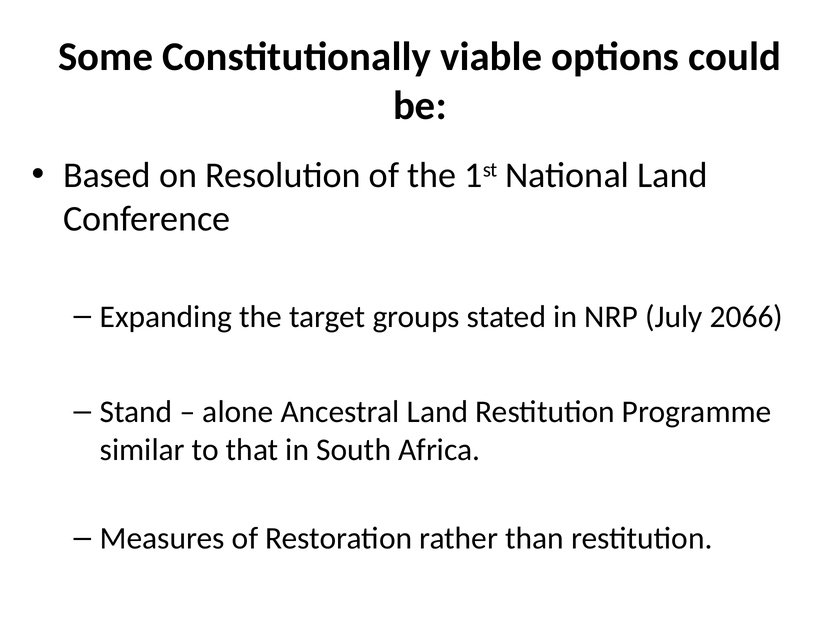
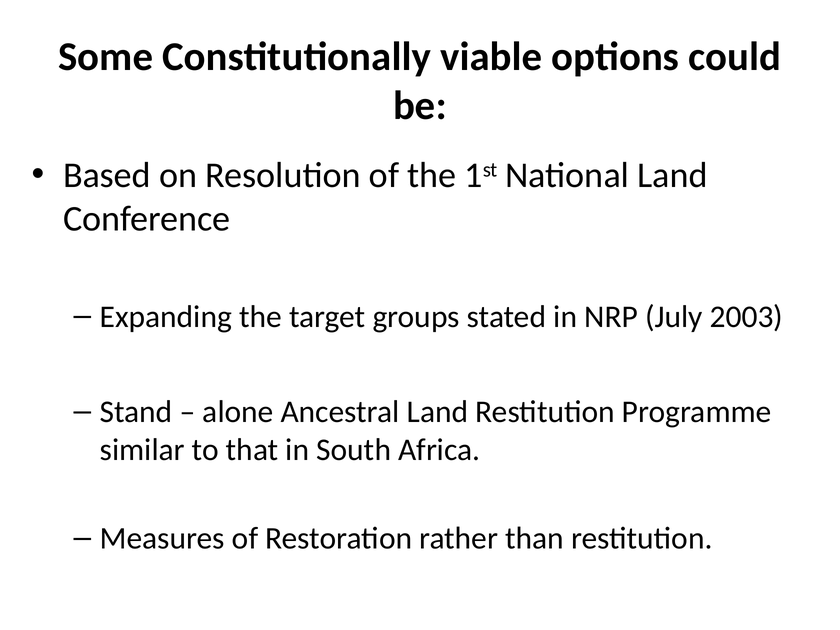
2066: 2066 -> 2003
